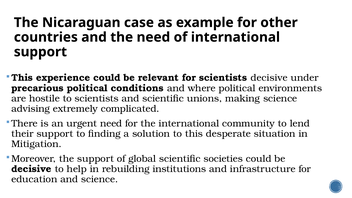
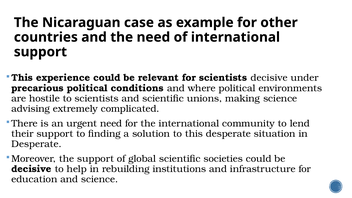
Mitigation at (37, 144): Mitigation -> Desperate
